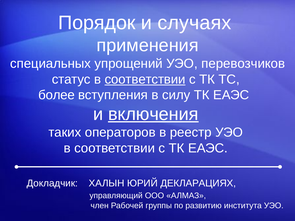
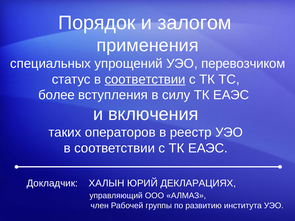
случаях: случаях -> залогом
перевозчиков: перевозчиков -> перевозчиком
включения underline: present -> none
